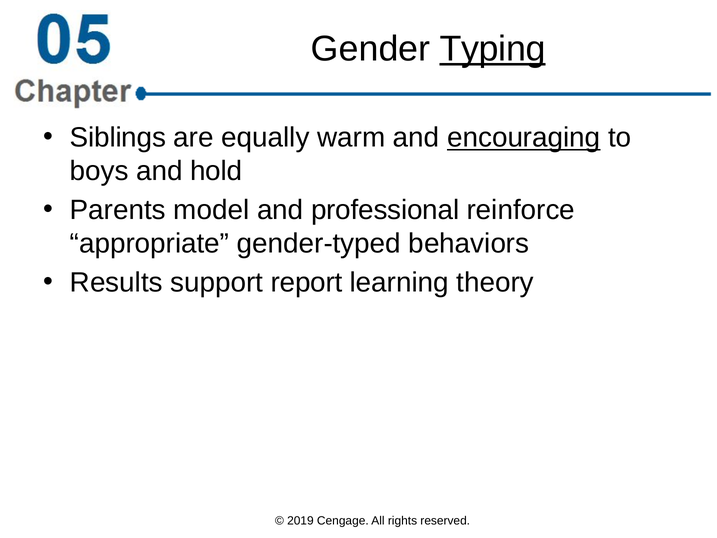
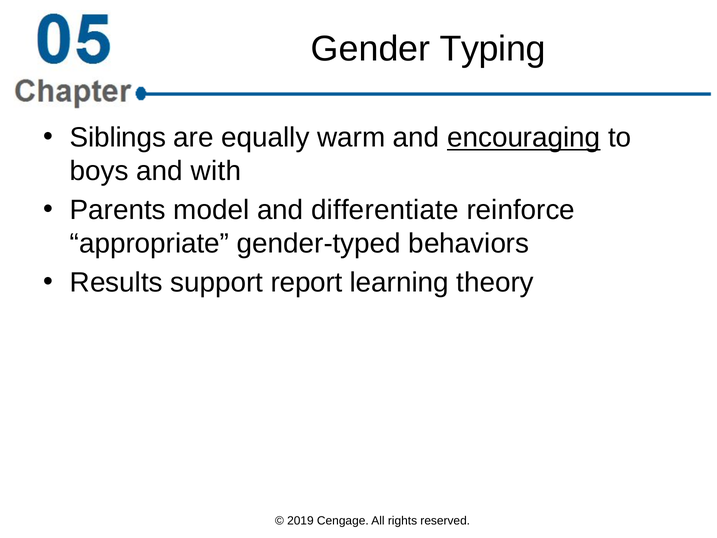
Typing underline: present -> none
hold: hold -> with
professional: professional -> differentiate
